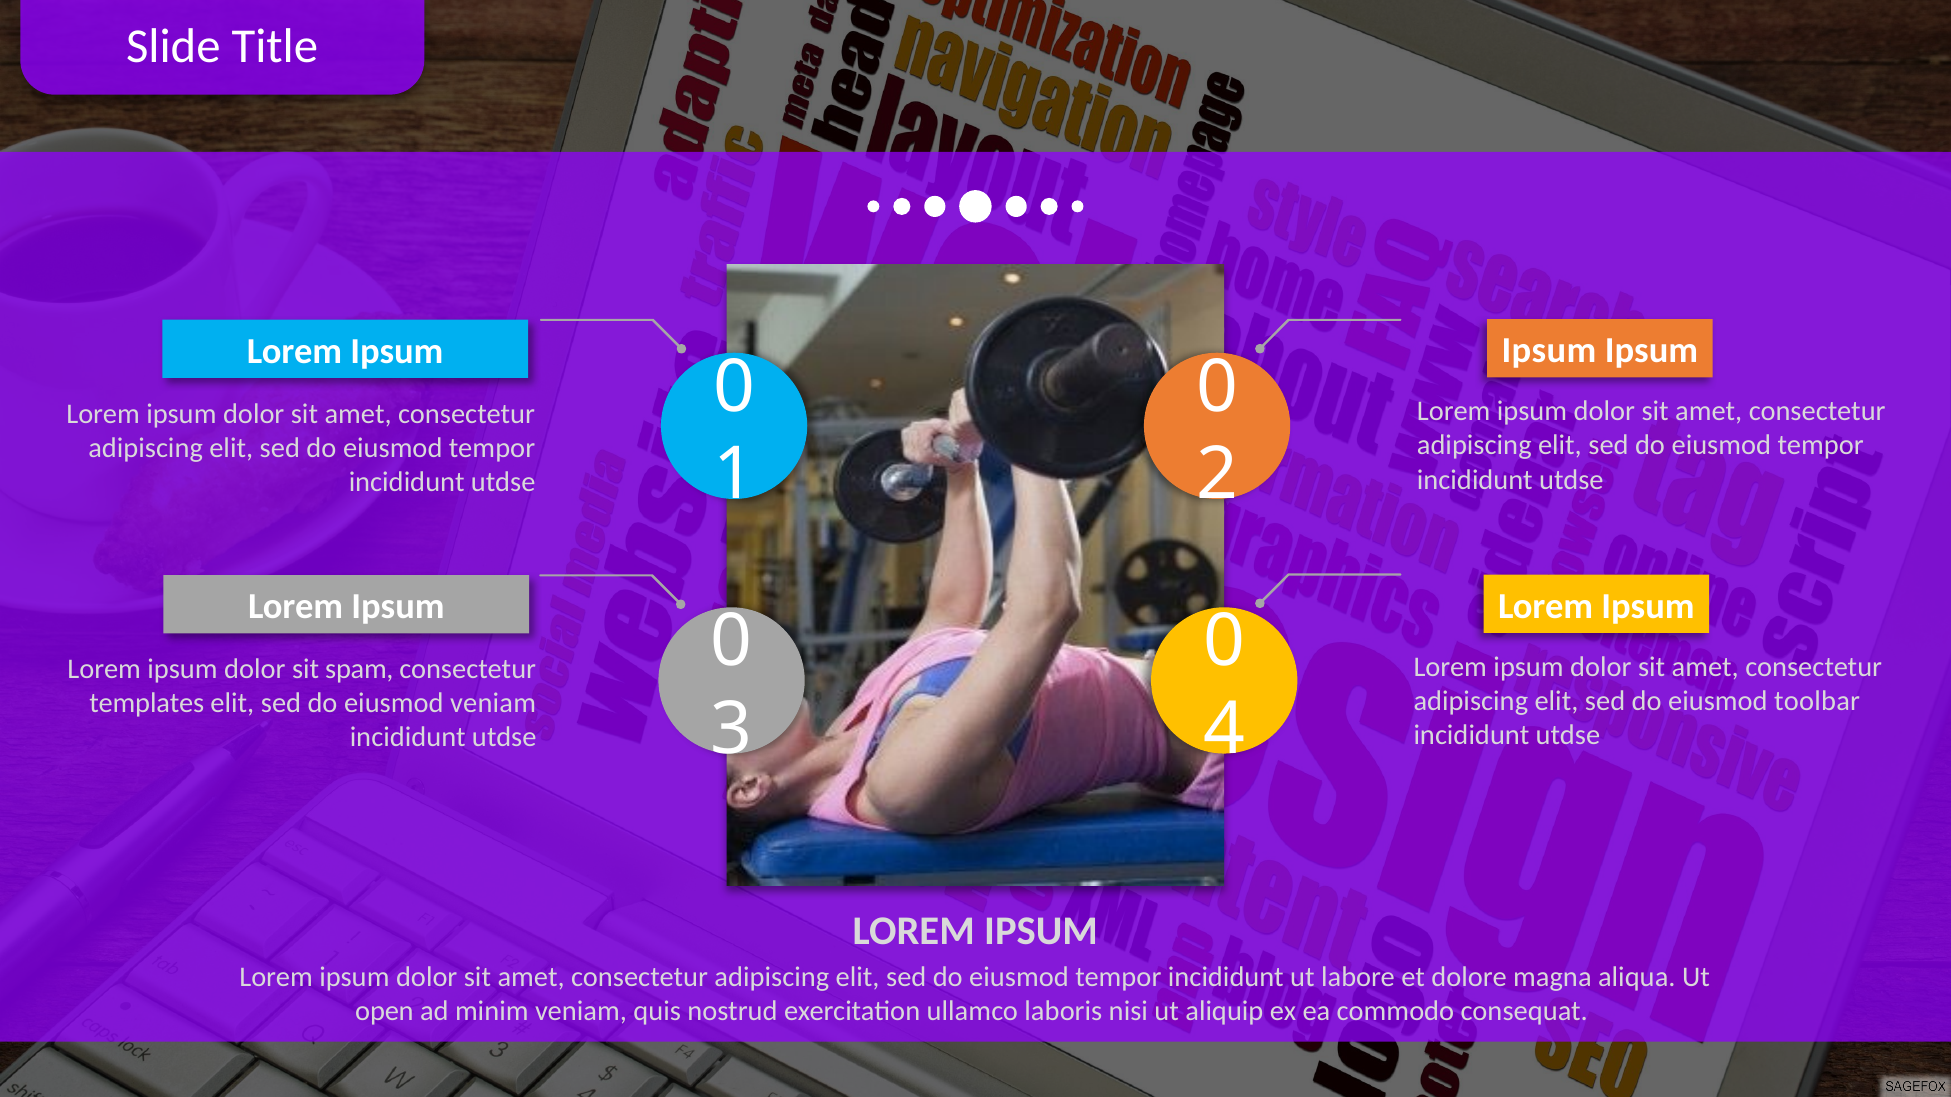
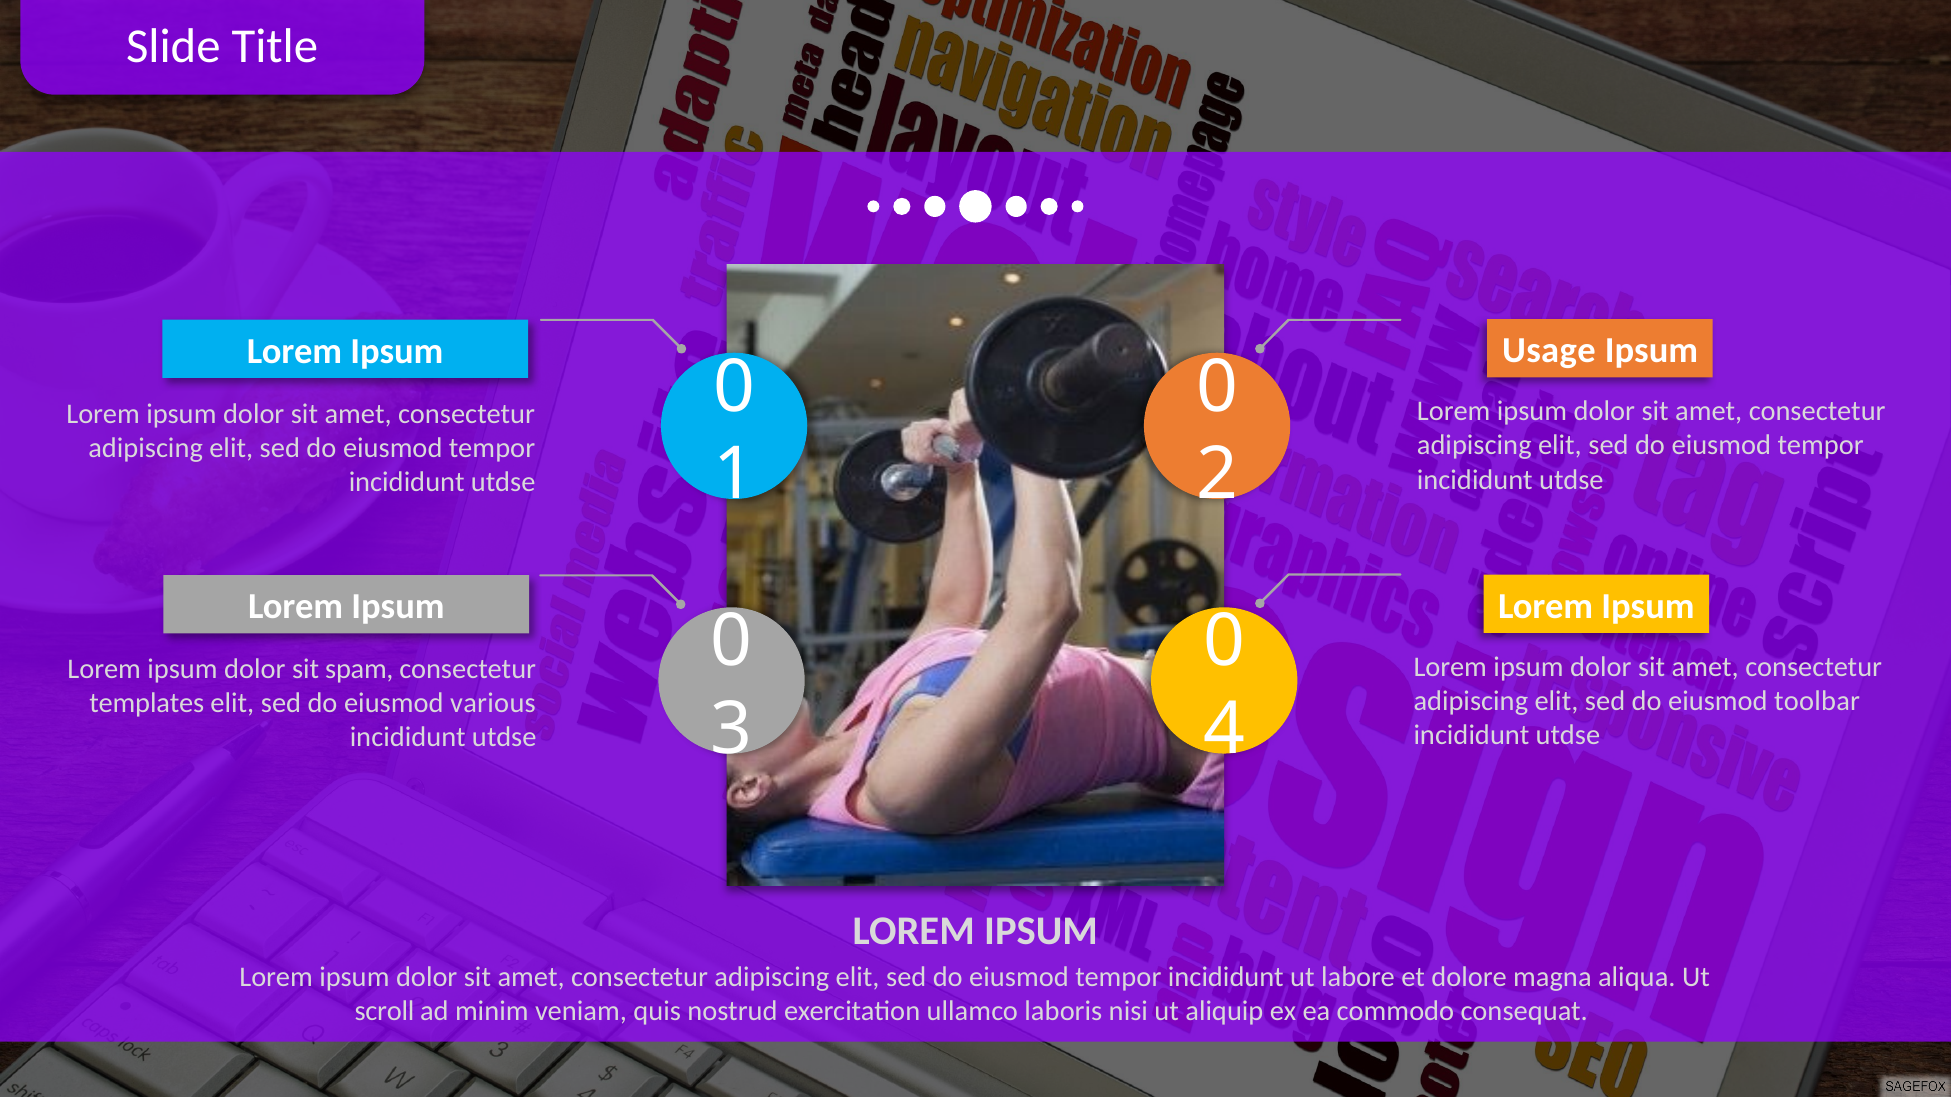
Ipsum at (1549, 351): Ipsum -> Usage
eiusmod veniam: veniam -> various
open: open -> scroll
